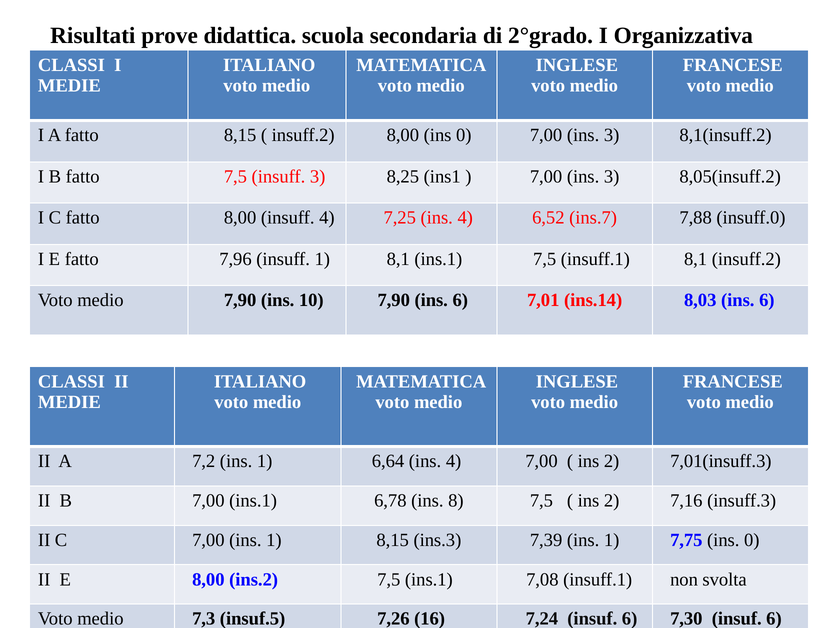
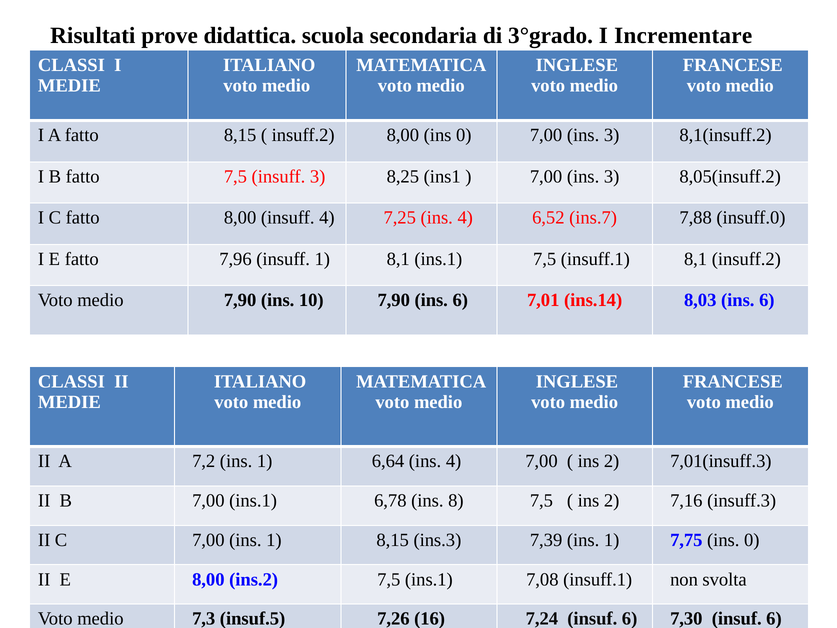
2°grado: 2°grado -> 3°grado
Organizzativa: Organizzativa -> Incrementare
